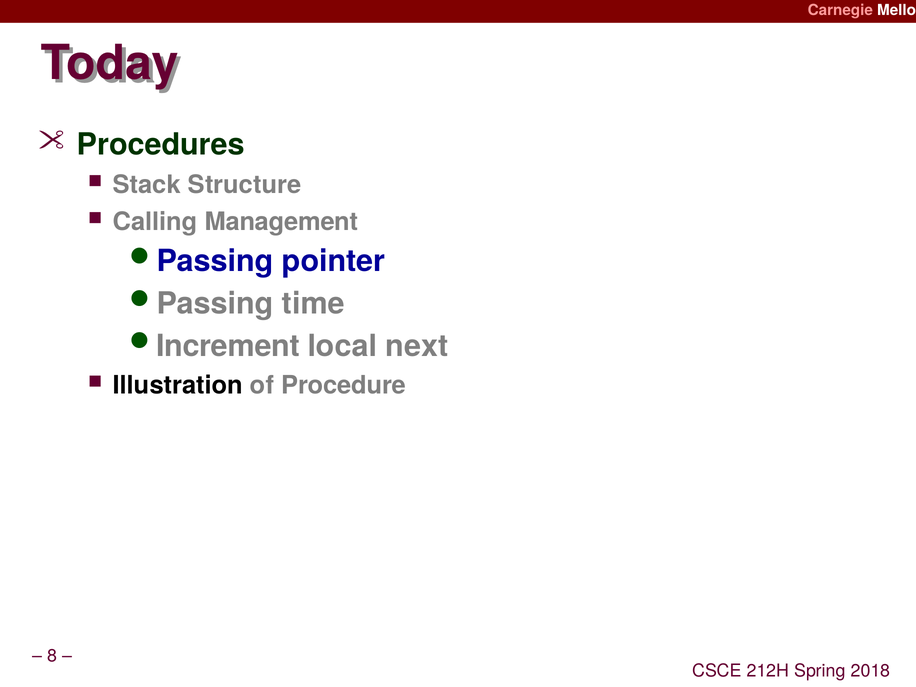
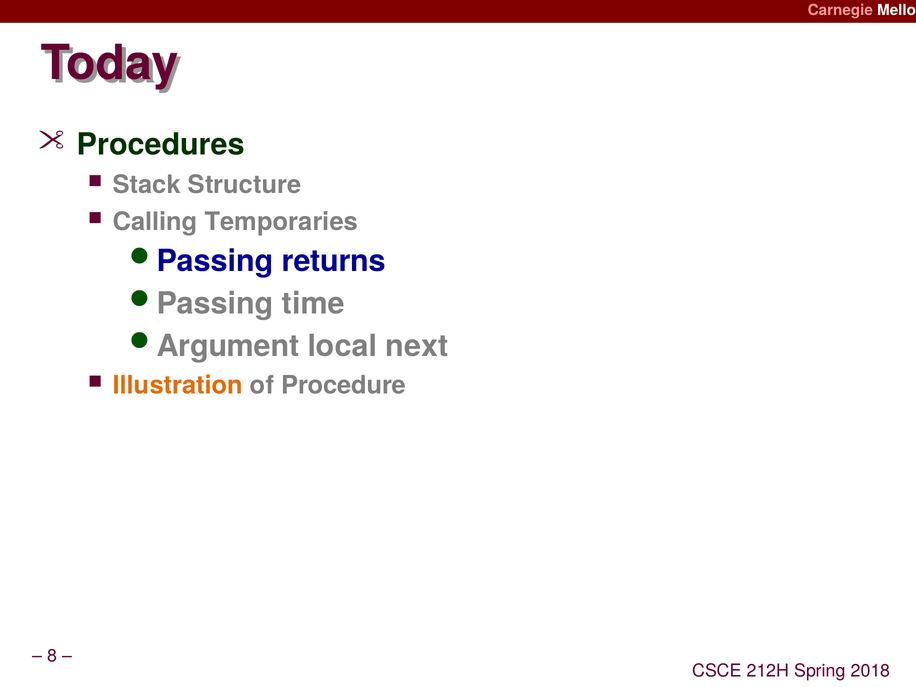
Management: Management -> Temporaries
pointer: pointer -> returns
Increment: Increment -> Argument
Illustration colour: black -> orange
